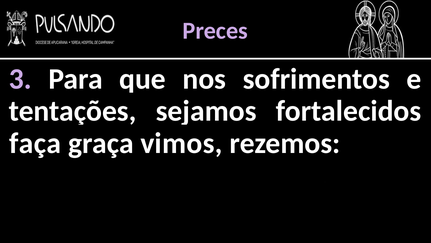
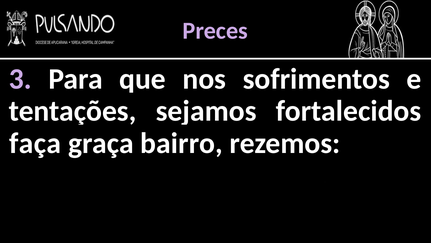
vimos: vimos -> bairro
